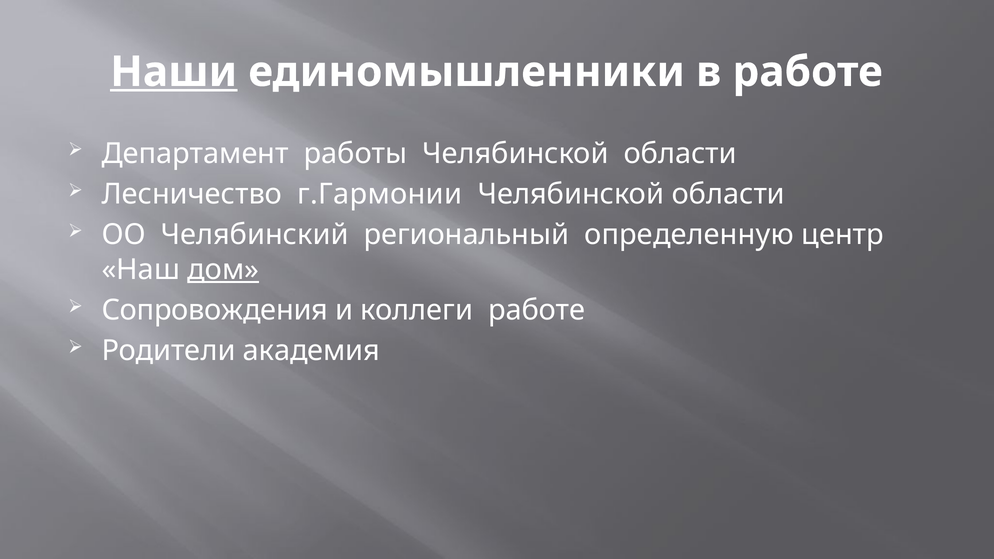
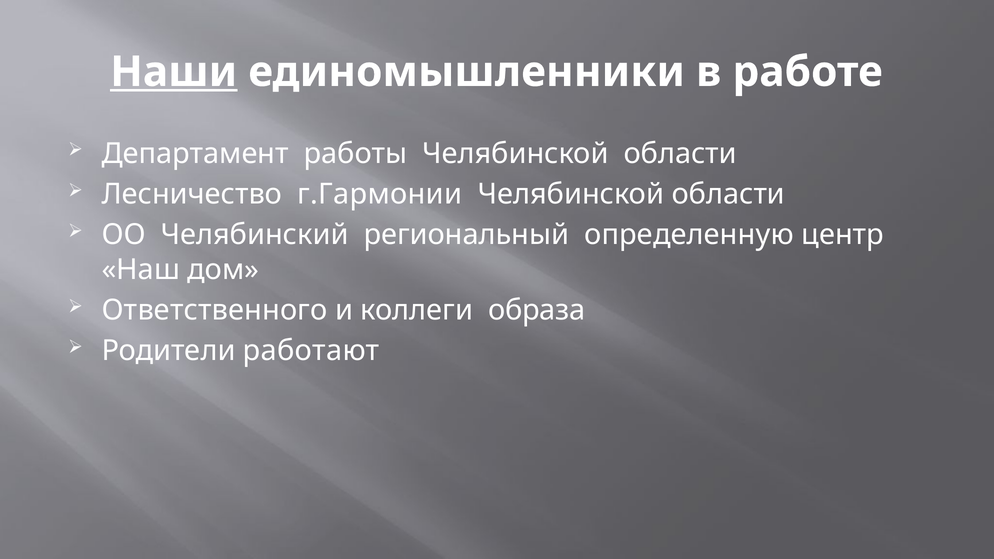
дом underline: present -> none
Сопровождения: Сопровождения -> Ответственного
коллеги работе: работе -> образа
академия: академия -> работают
